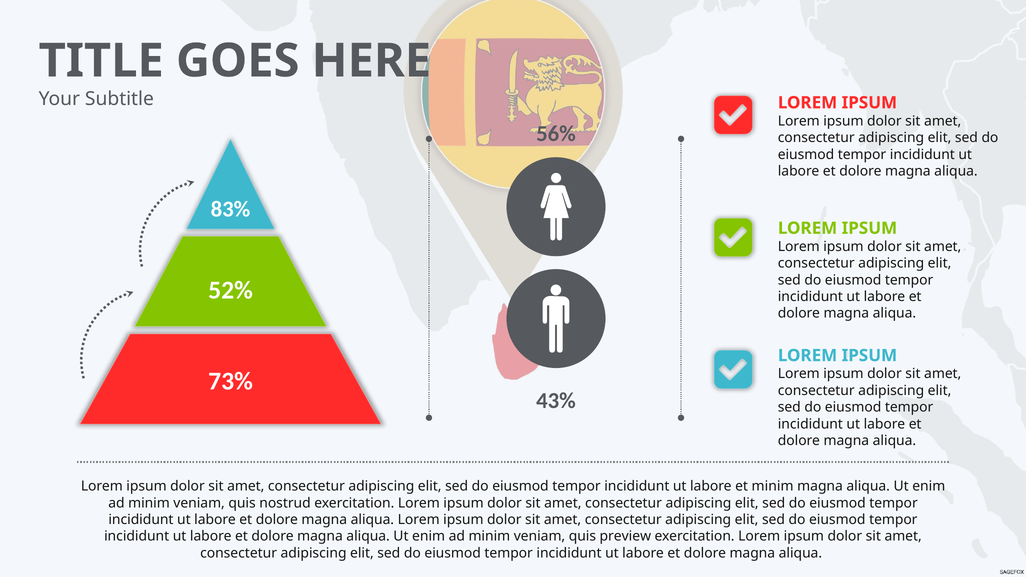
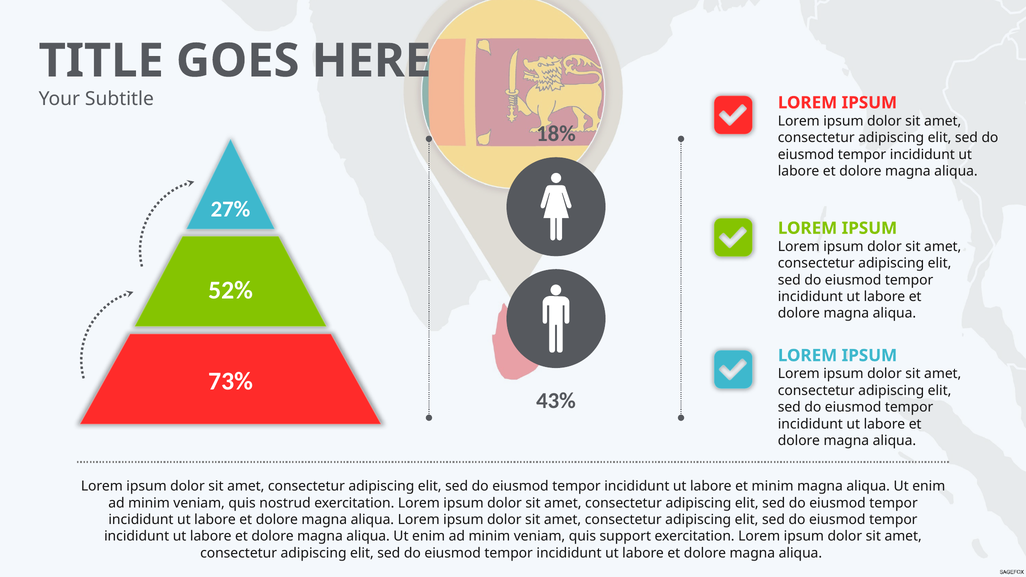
56%: 56% -> 18%
83%: 83% -> 27%
preview: preview -> support
